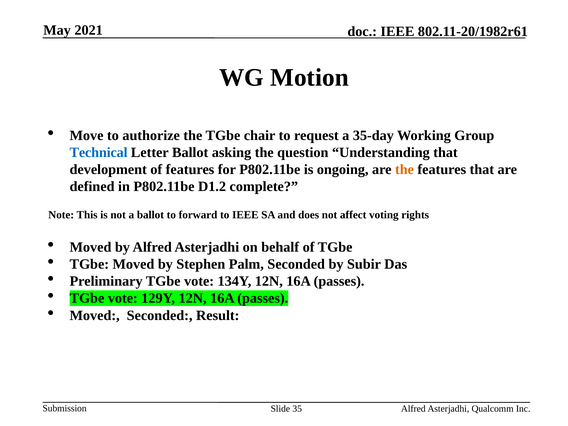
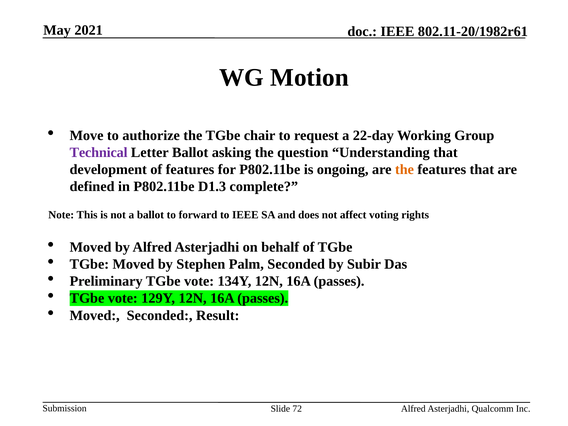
35-day: 35-day -> 22-day
Technical colour: blue -> purple
D1.2: D1.2 -> D1.3
35: 35 -> 72
